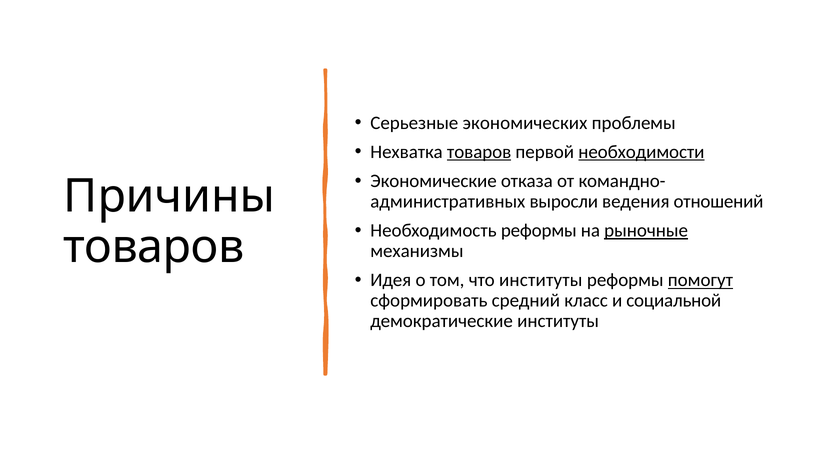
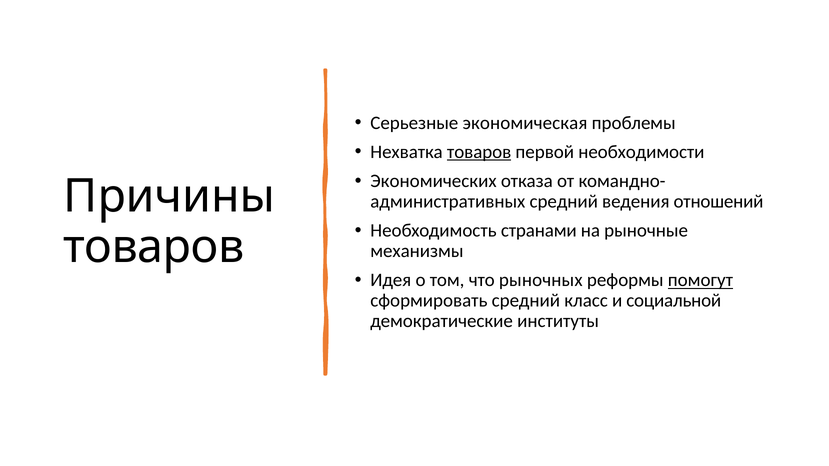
экономических: экономических -> экономическая
необходимости underline: present -> none
Экономические: Экономические -> Экономических
выросли at (564, 202): выросли -> средний
Необходимость реформы: реформы -> странами
рыночные underline: present -> none
что институты: институты -> рыночных
